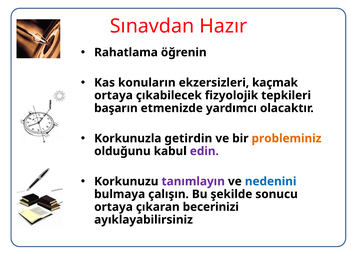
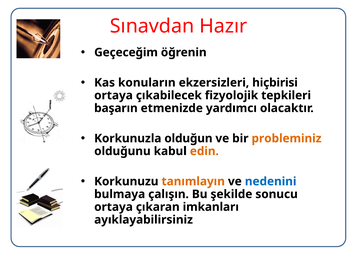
Rahatlama: Rahatlama -> Geçeceğim
kaçmak: kaçmak -> hiçbirisi
getirdin: getirdin -> olduğun
edin colour: purple -> orange
tanımlayın colour: purple -> orange
becerinizi: becerinizi -> imkanları
